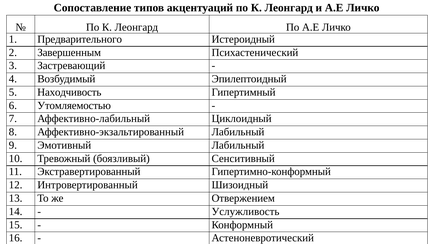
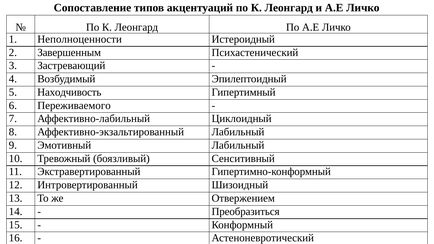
Предварительного: Предварительного -> Неполноценности
Утомляемостью: Утомляемостью -> Переживаемого
Услужливость: Услужливость -> Преобразиться
